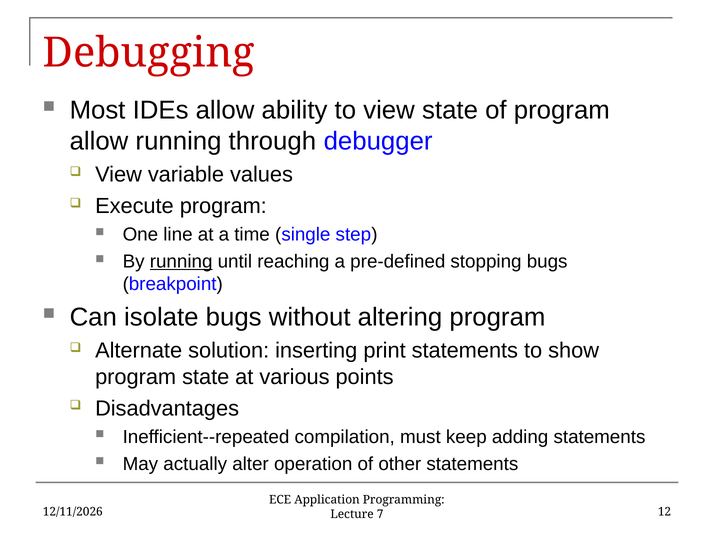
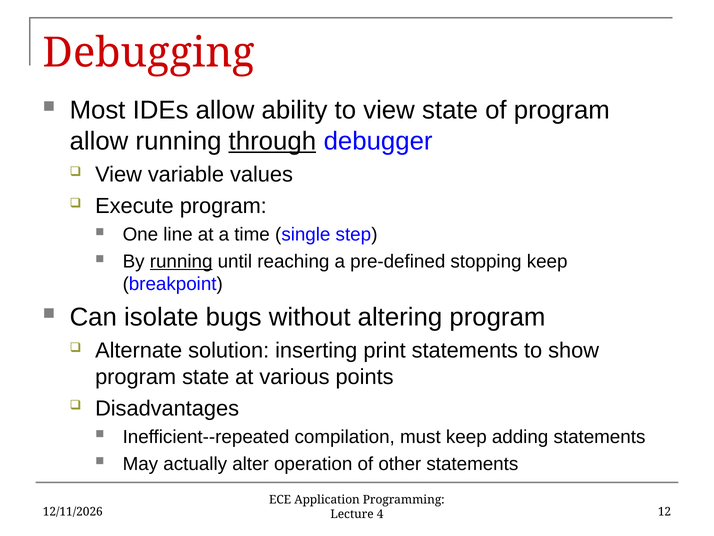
through underline: none -> present
stopping bugs: bugs -> keep
7: 7 -> 4
